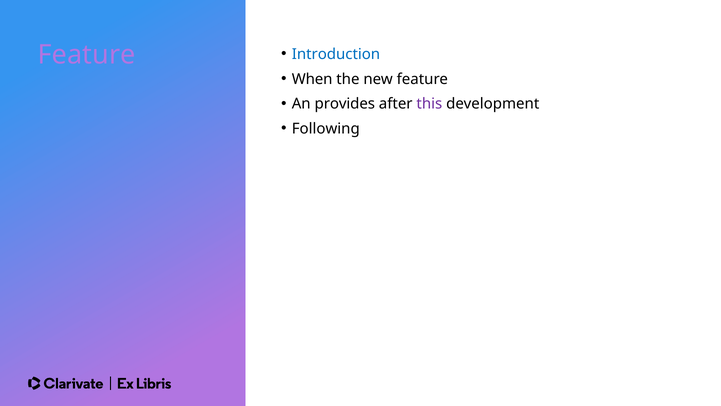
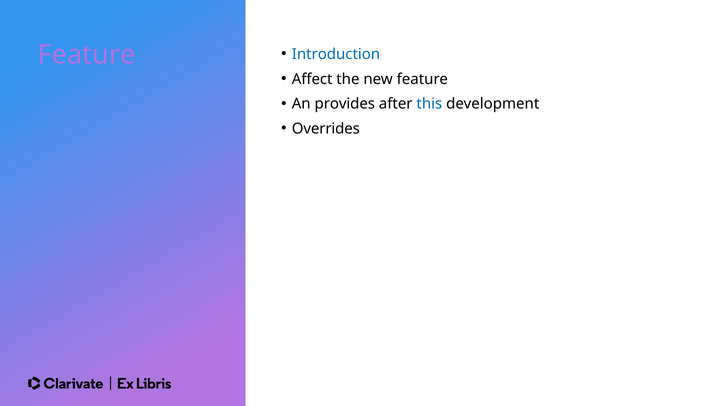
When: When -> Affect
this colour: purple -> blue
Following: Following -> Overrides
